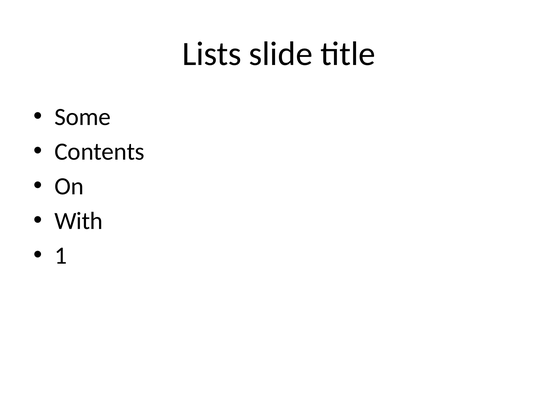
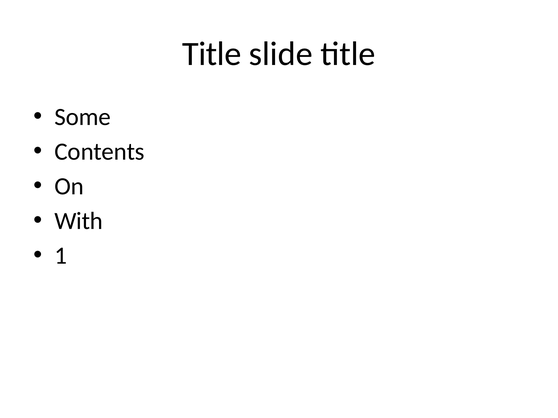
Lists at (212, 54): Lists -> Title
